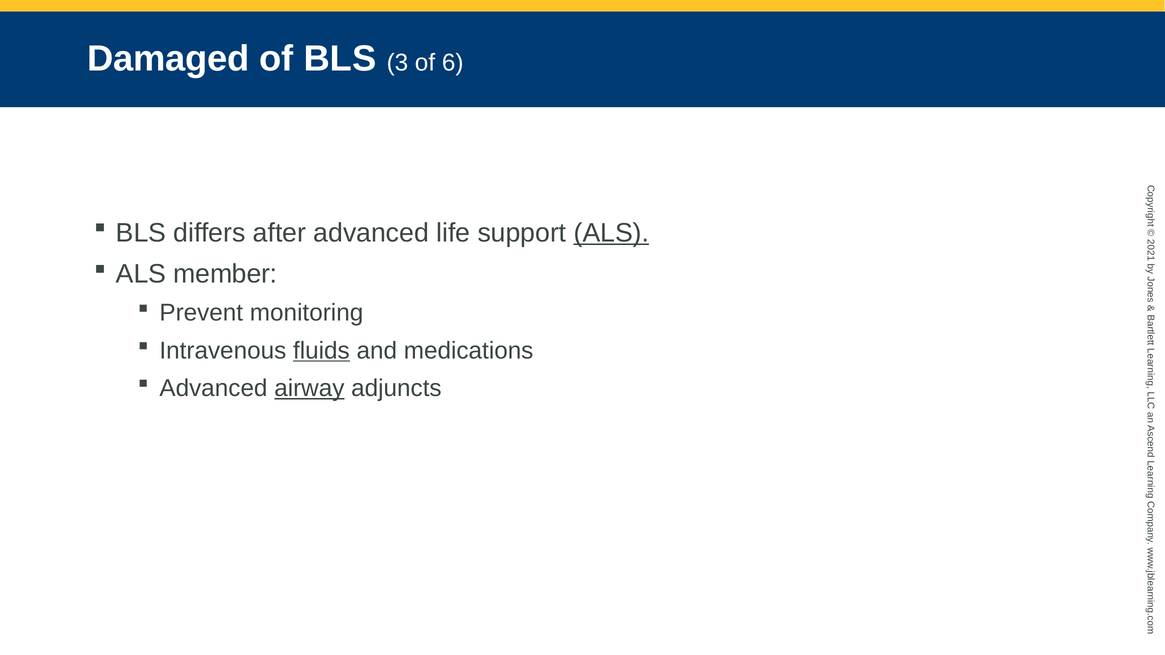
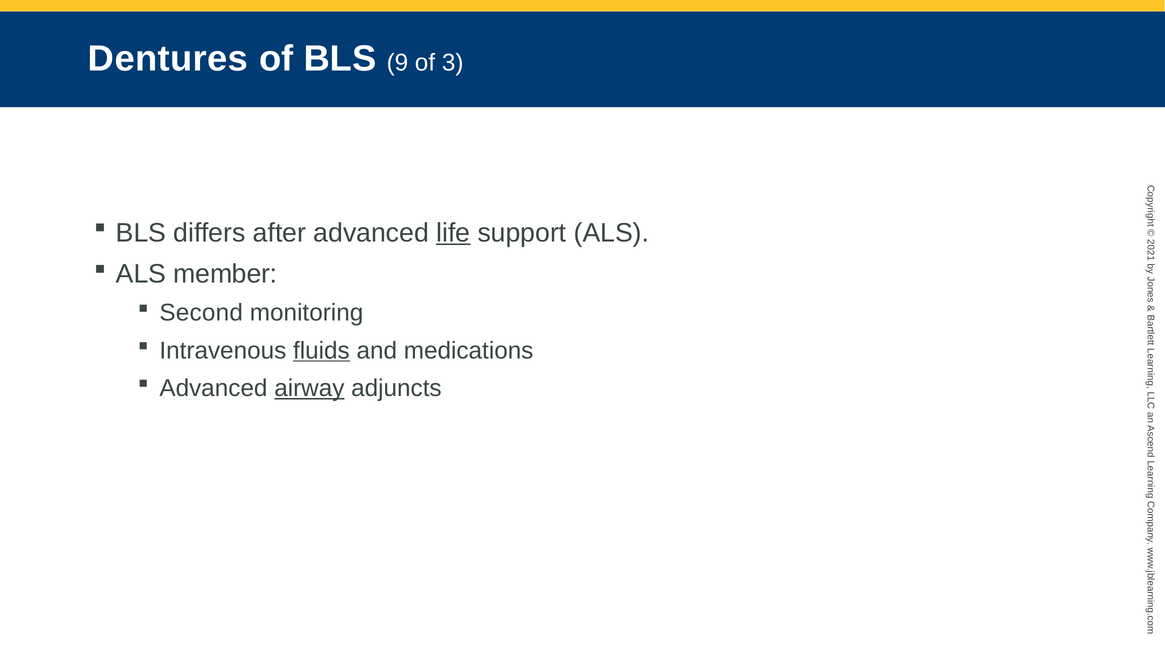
Damaged: Damaged -> Dentures
3: 3 -> 9
6: 6 -> 3
life underline: none -> present
ALS at (611, 233) underline: present -> none
Prevent: Prevent -> Second
